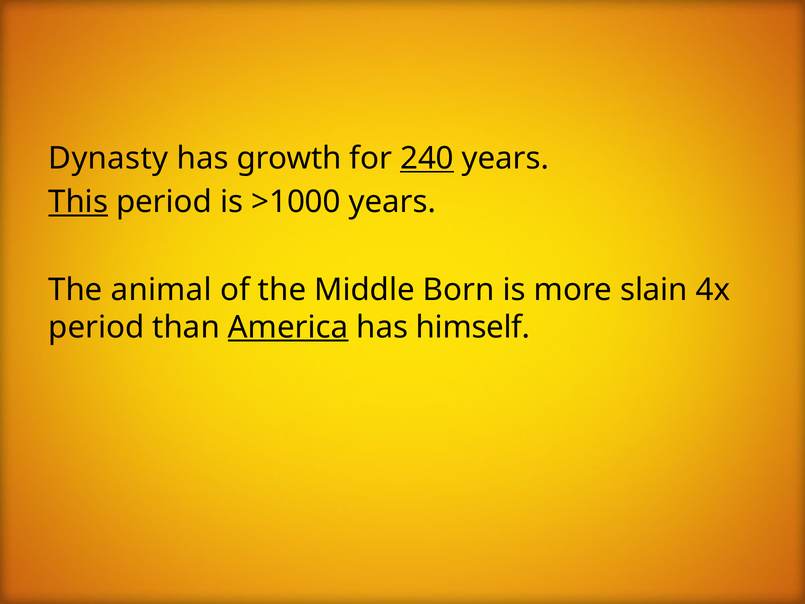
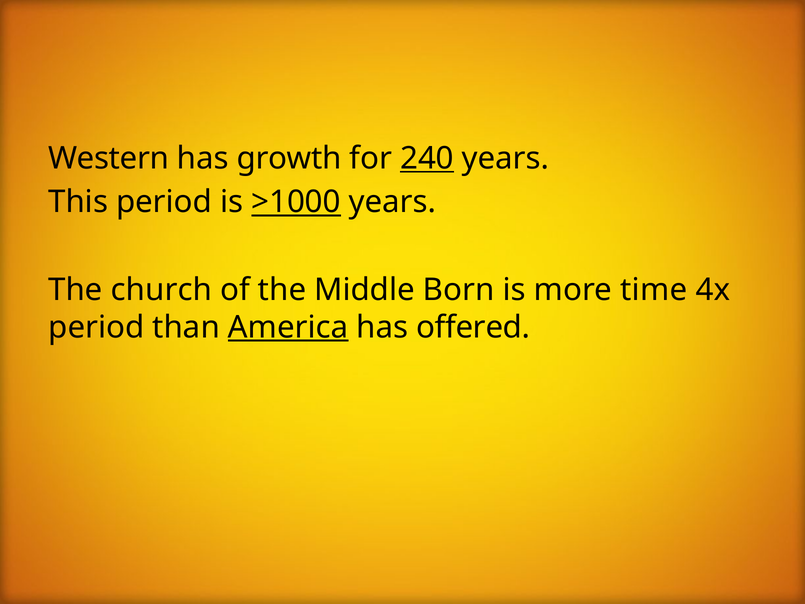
Dynasty: Dynasty -> Western
This underline: present -> none
>1000 underline: none -> present
animal: animal -> church
slain: slain -> time
himself: himself -> offered
